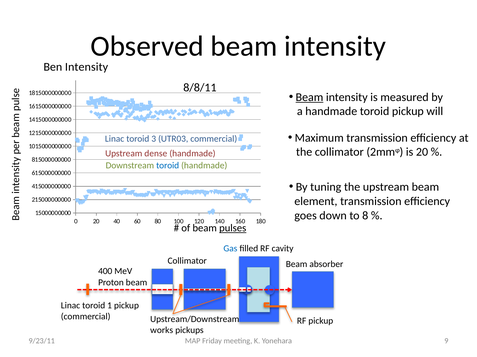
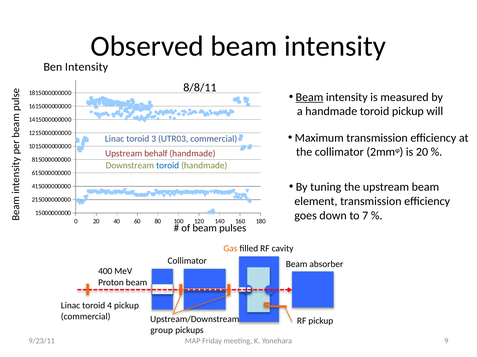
dense: dense -> behalf
8: 8 -> 7
pulses underline: present -> none
Gas colour: blue -> orange
1: 1 -> 4
works: works -> group
